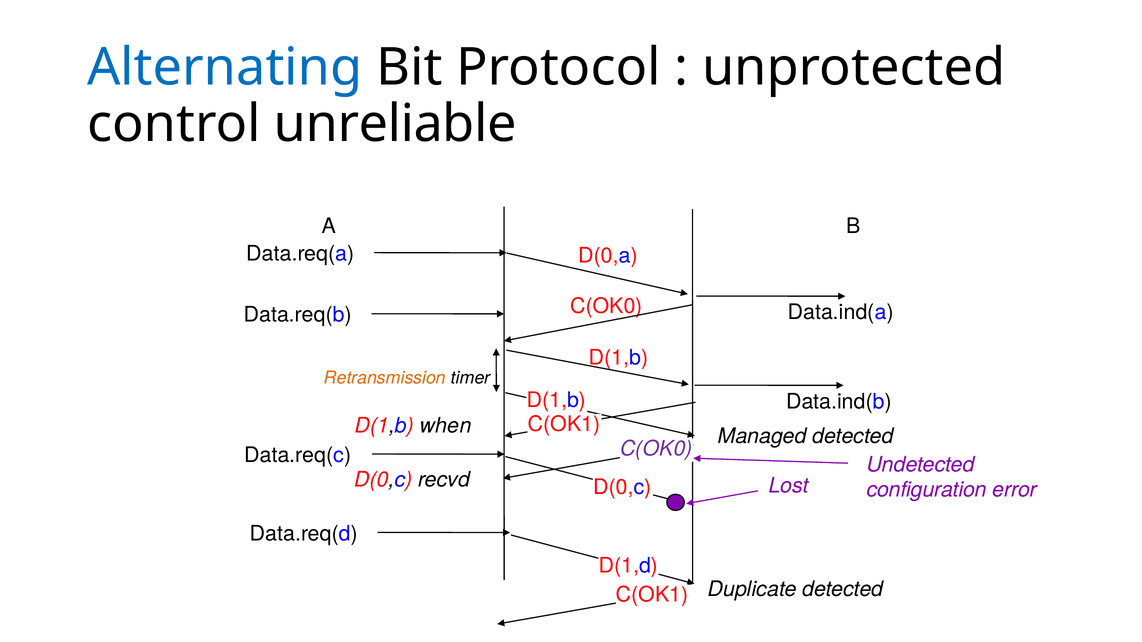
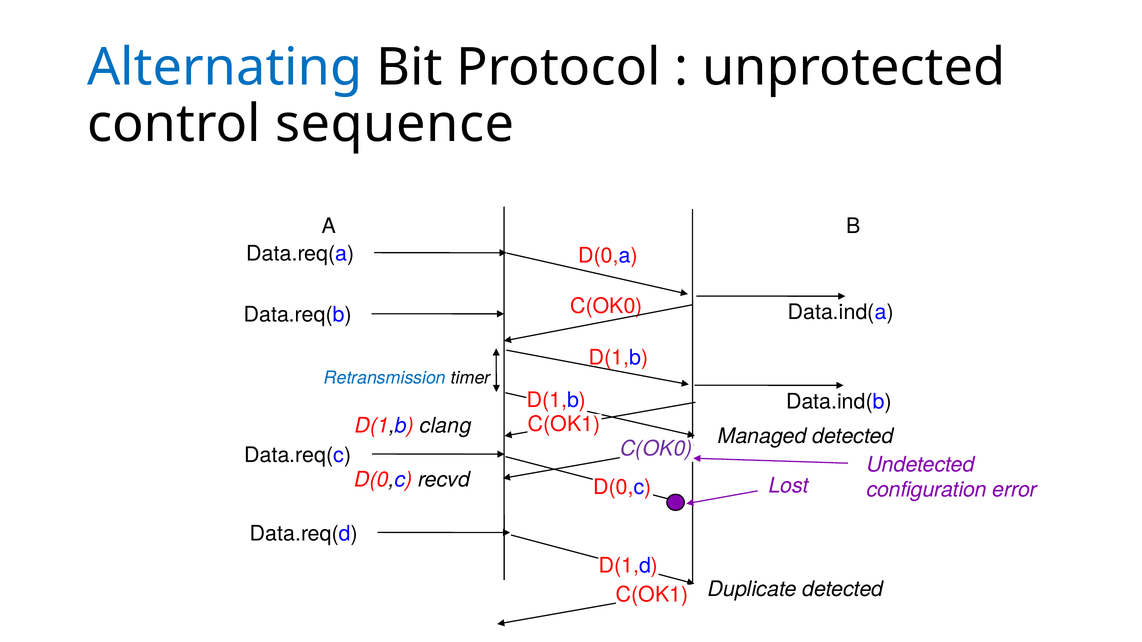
unreliable: unreliable -> sequence
Retransmission colour: orange -> blue
when: when -> clang
